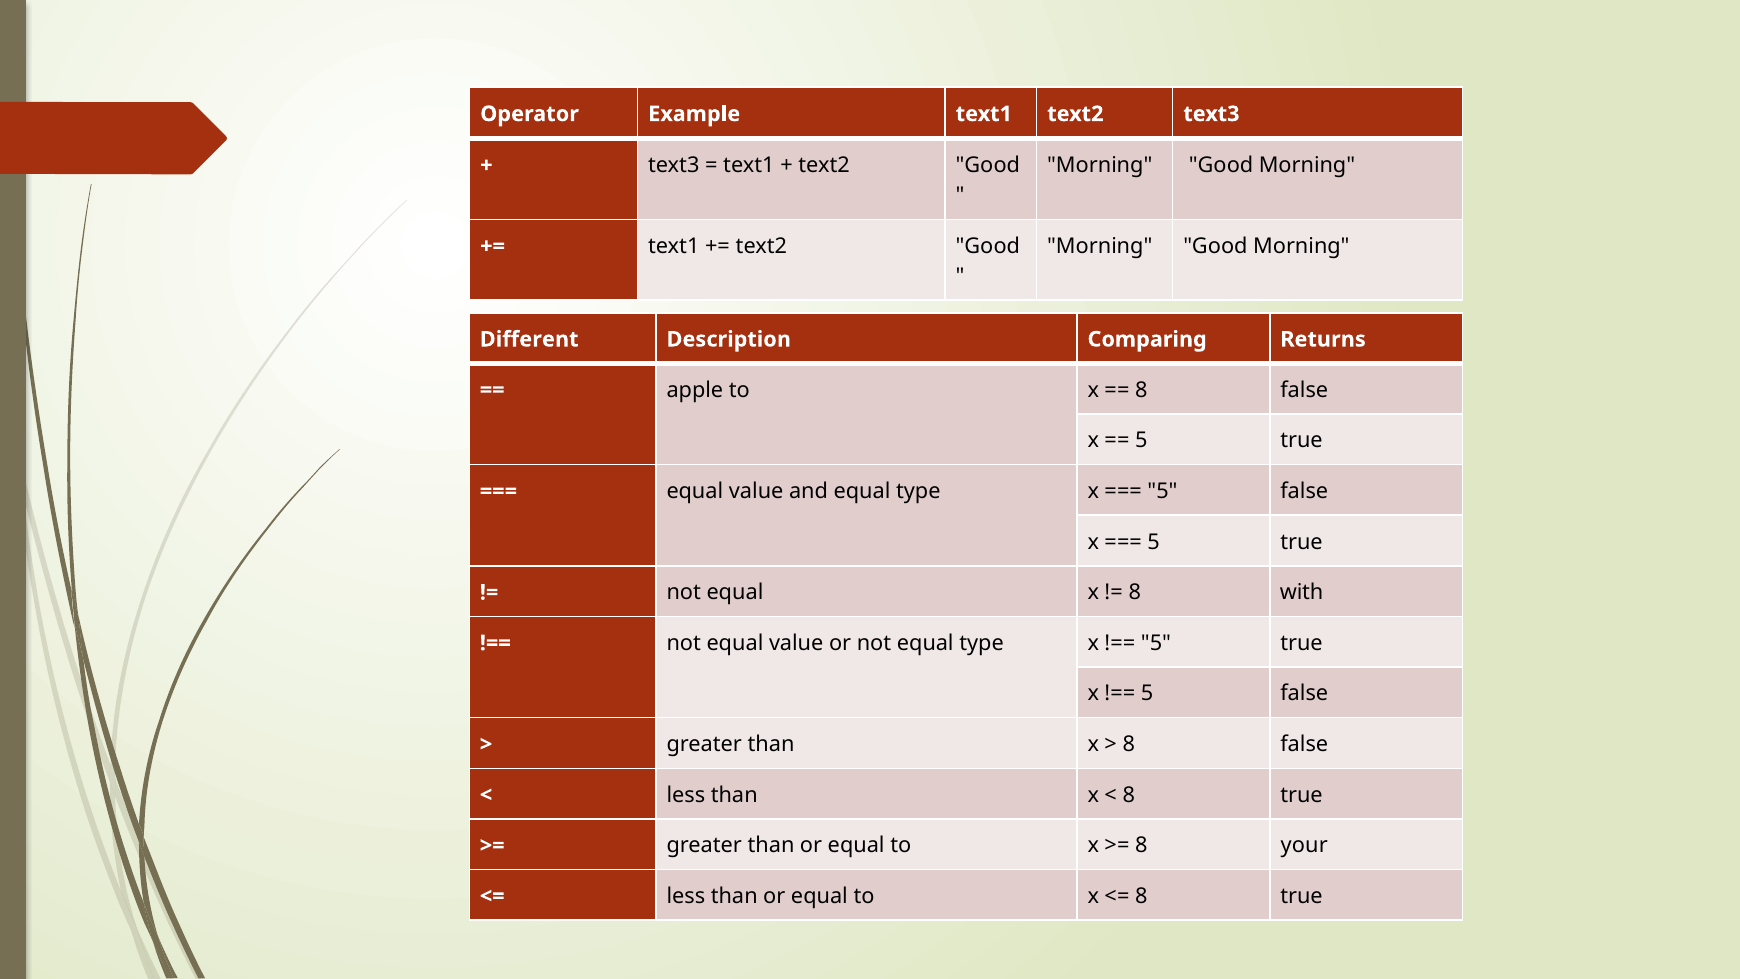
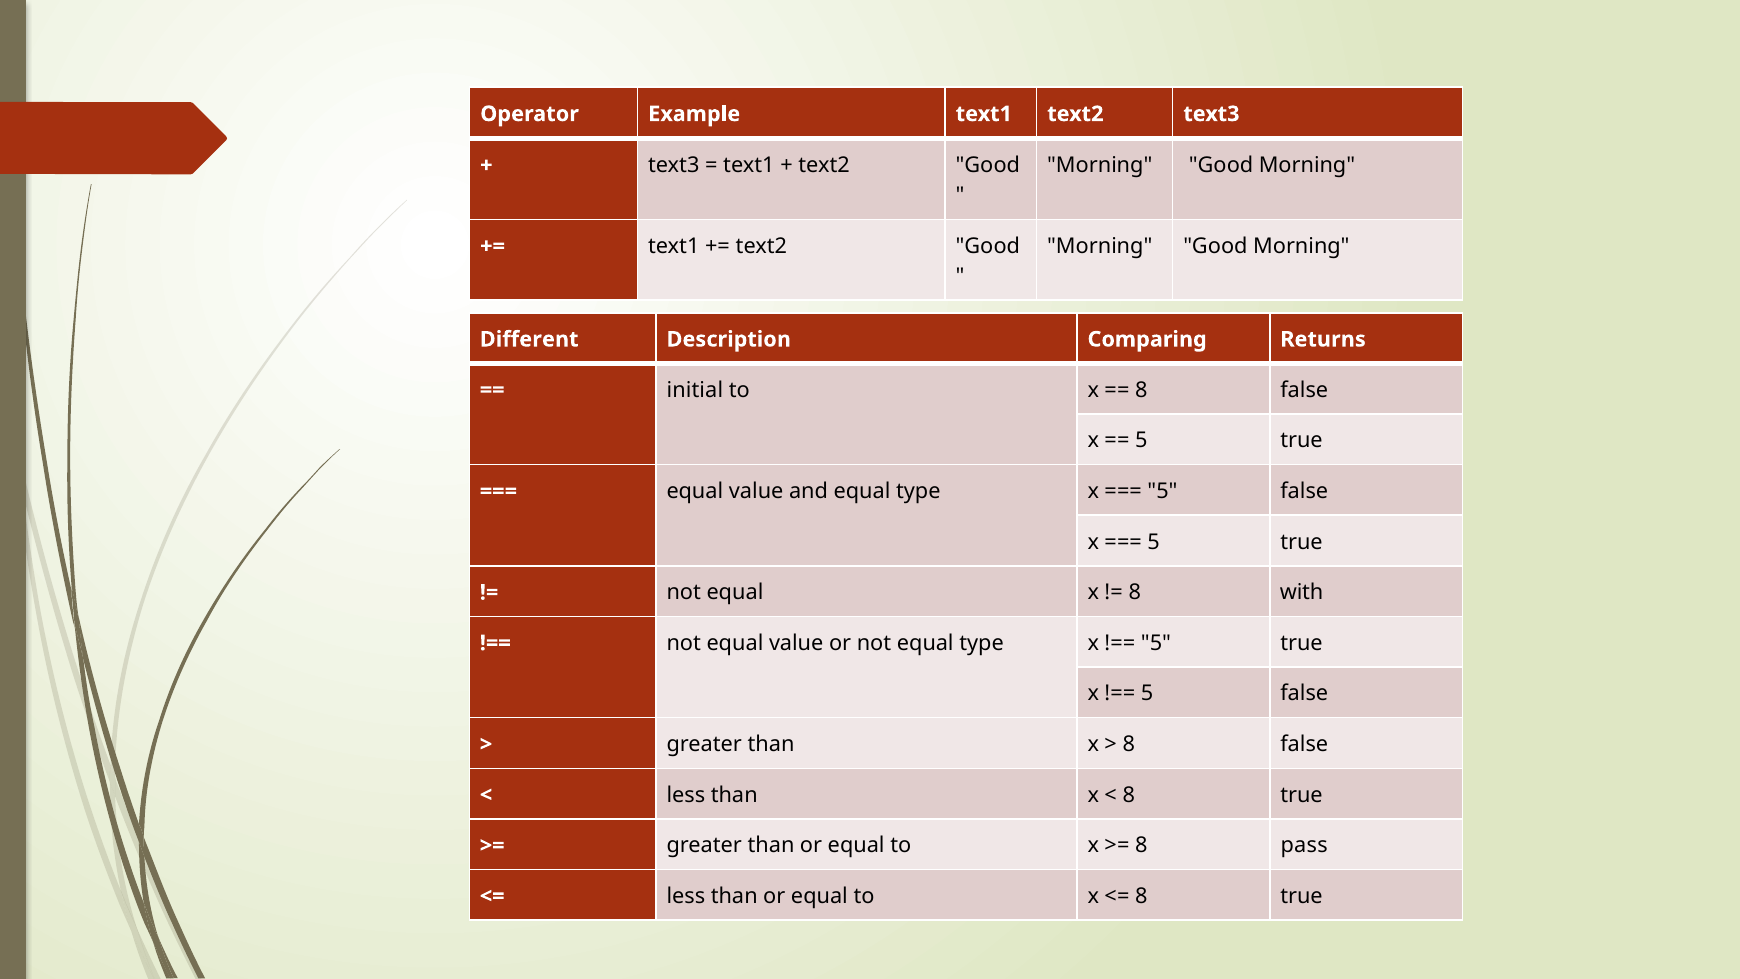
apple: apple -> initial
your: your -> pass
